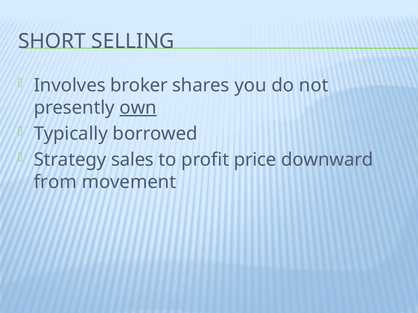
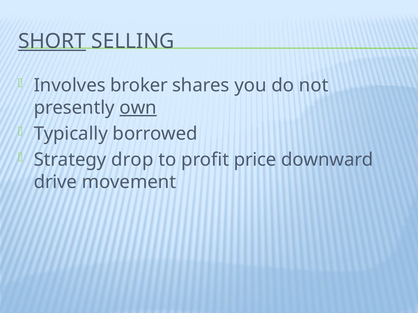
SHORT underline: none -> present
sales: sales -> drop
from: from -> drive
